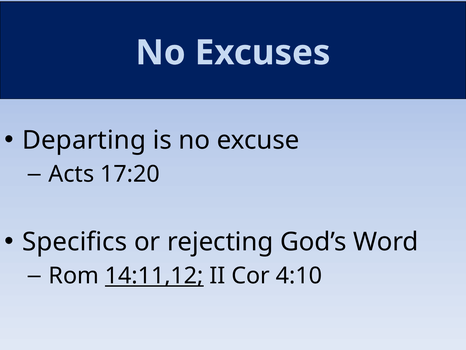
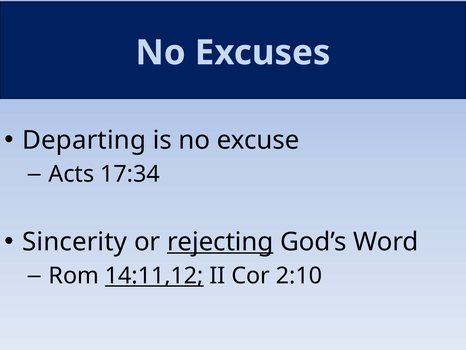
17:20: 17:20 -> 17:34
Specifics: Specifics -> Sincerity
rejecting underline: none -> present
4:10: 4:10 -> 2:10
